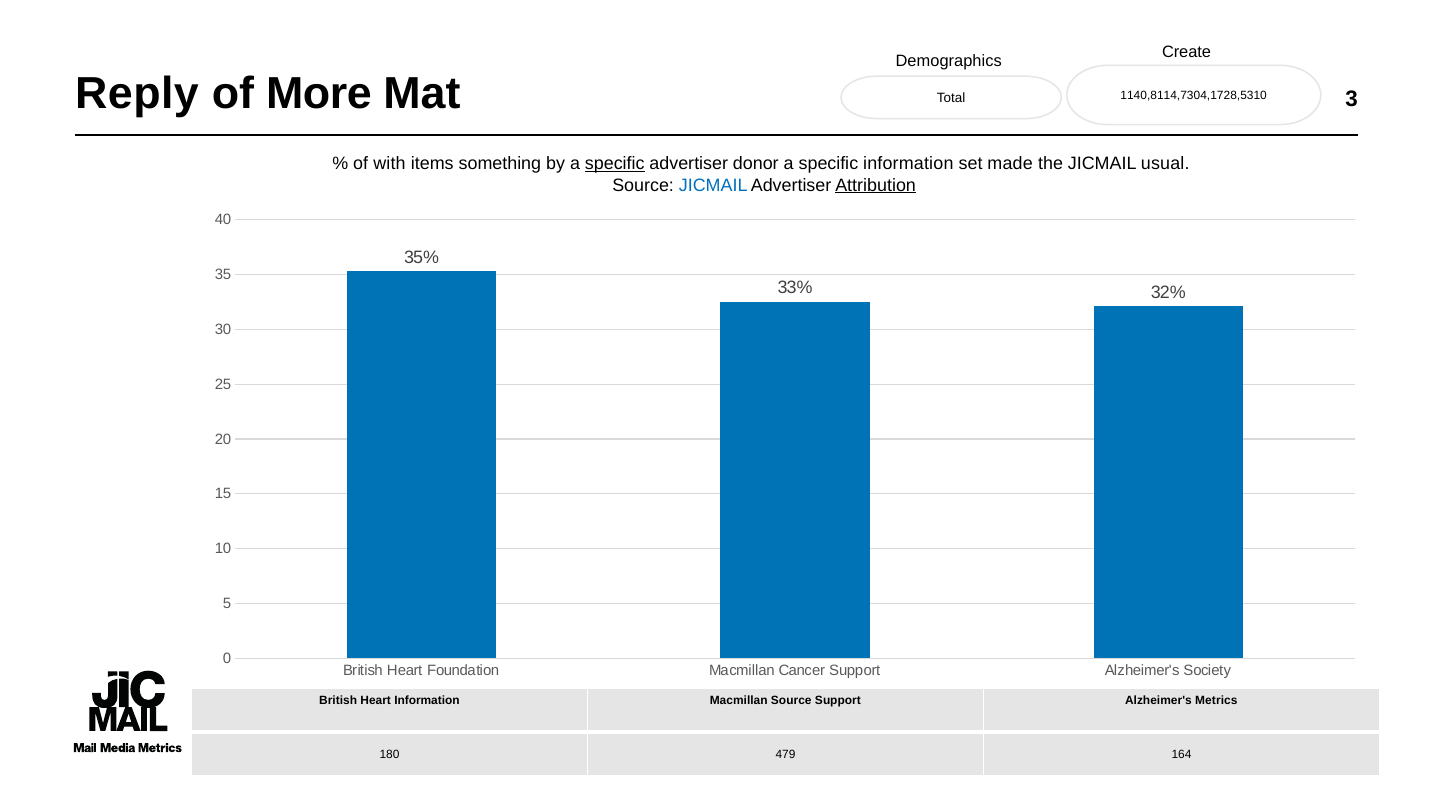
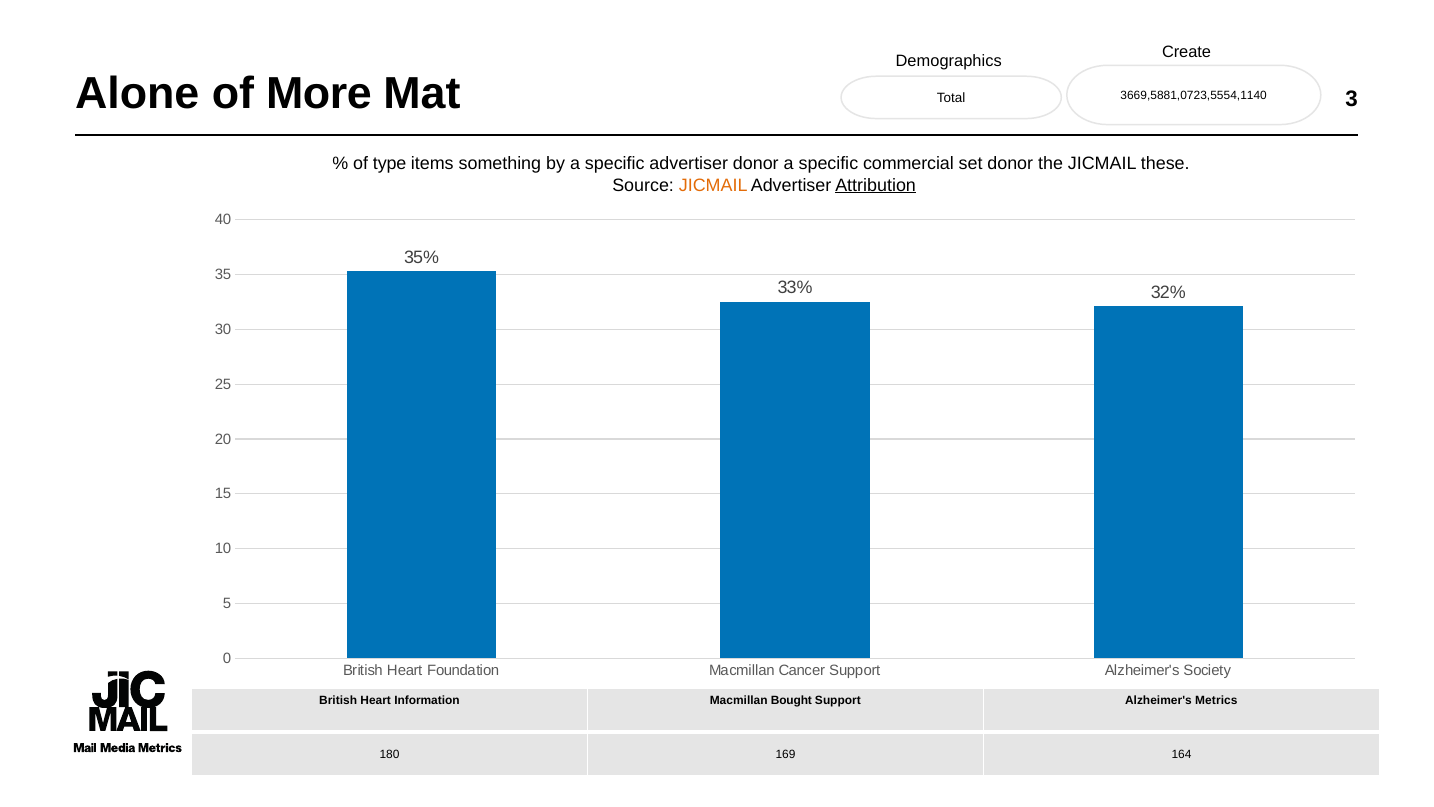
Reply: Reply -> Alone
1140,8114,7304,1728,5310: 1140,8114,7304,1728,5310 -> 3669,5881,0723,5554,1140
with: with -> type
specific at (615, 163) underline: present -> none
specific information: information -> commercial
set made: made -> donor
usual: usual -> these
JICMAIL at (713, 185) colour: blue -> orange
Macmillan Source: Source -> Bought
479: 479 -> 169
